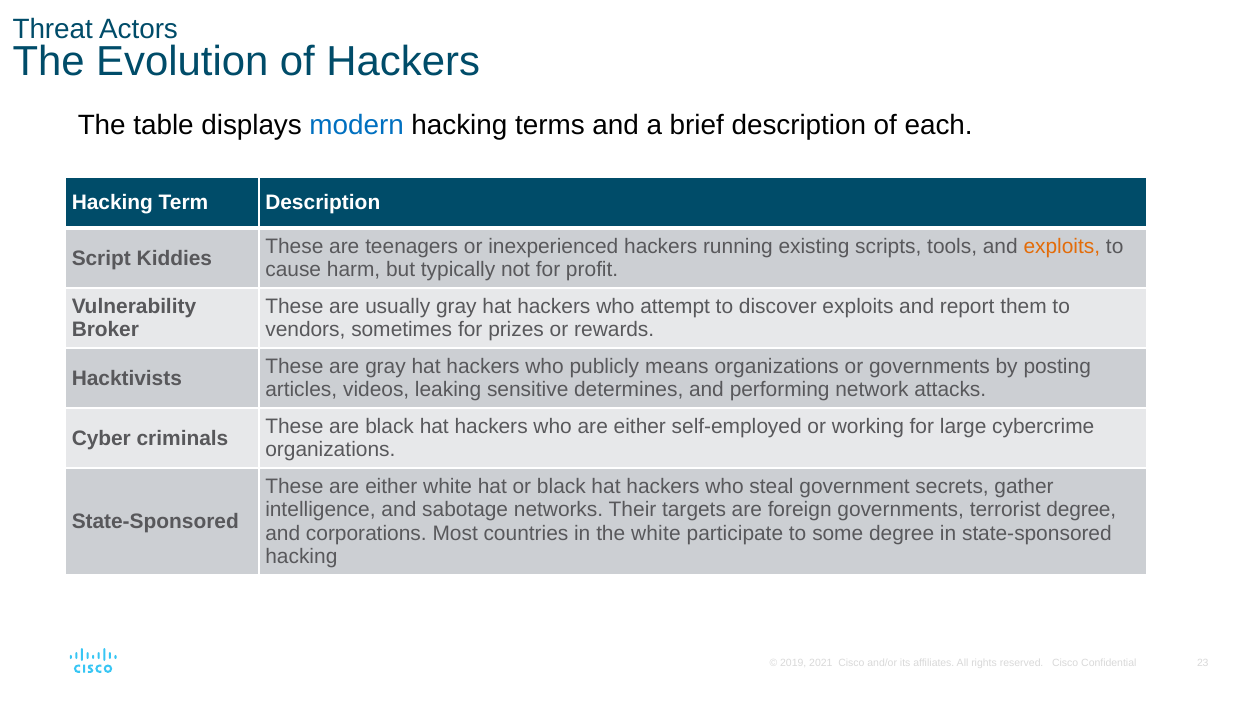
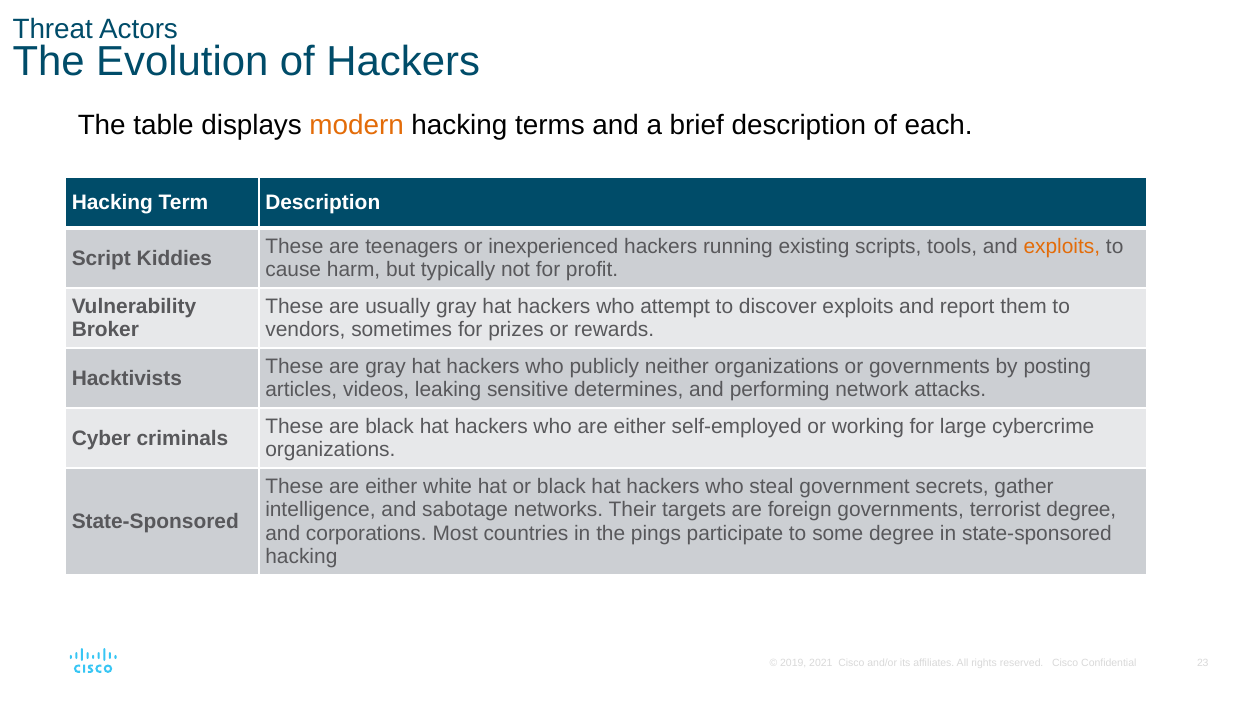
modern colour: blue -> orange
means: means -> neither
the white: white -> pings
